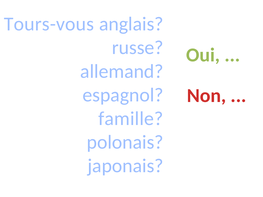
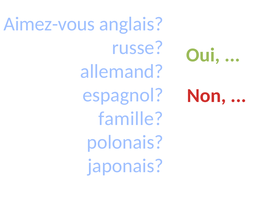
Tours-vous: Tours-vous -> Aimez-vous
